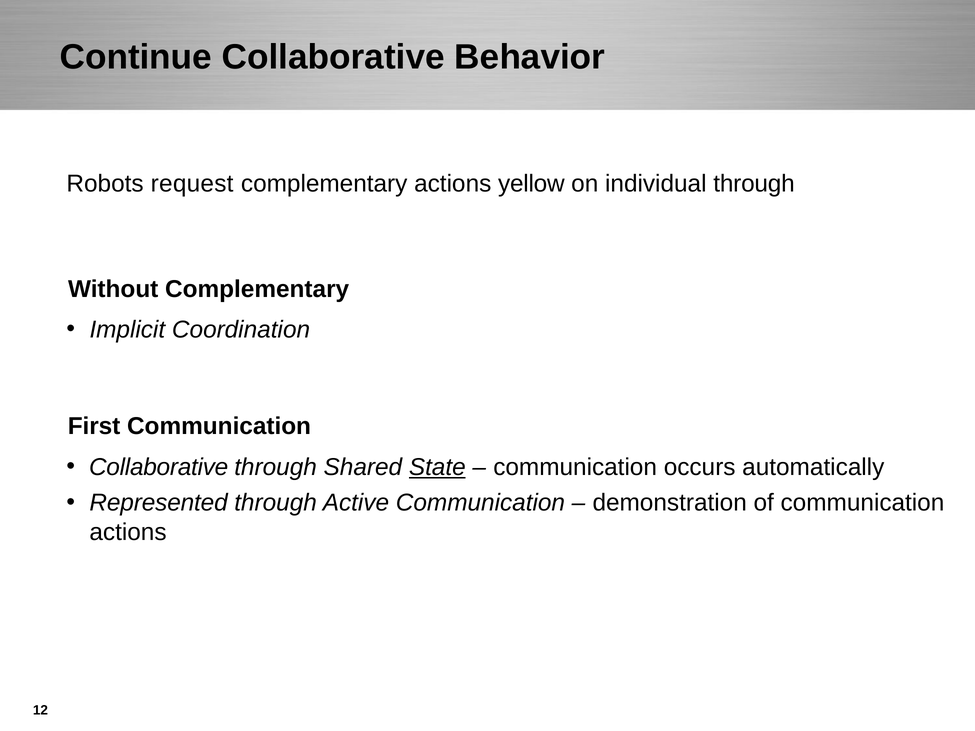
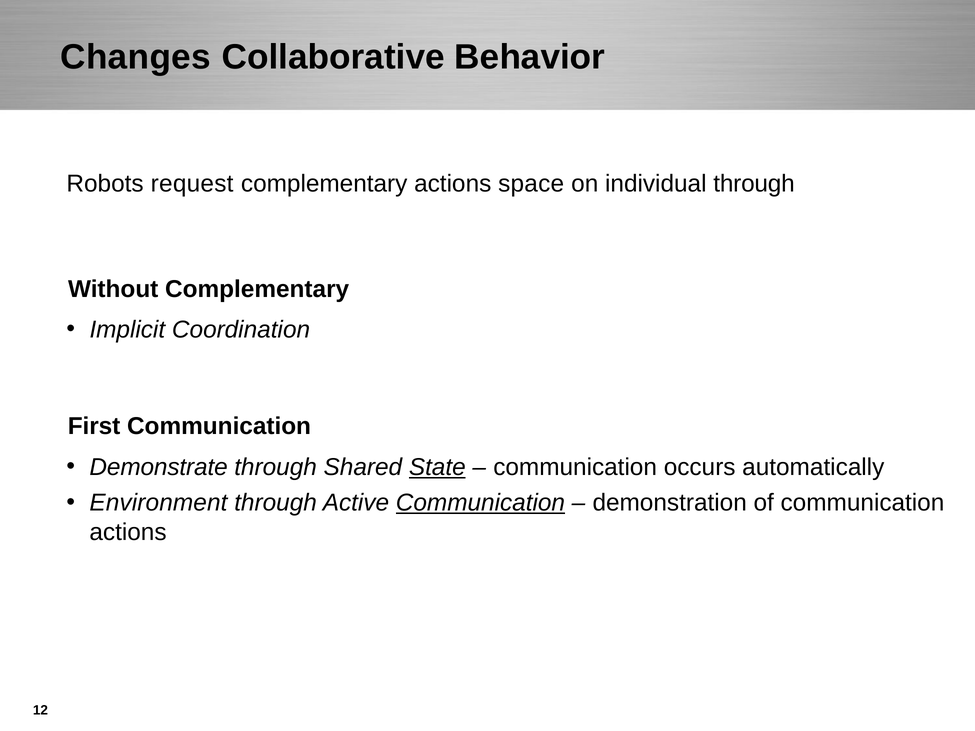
Continue: Continue -> Changes
yellow: yellow -> space
Collaborative at (159, 467): Collaborative -> Demonstrate
Represented: Represented -> Environment
Communication at (480, 503) underline: none -> present
